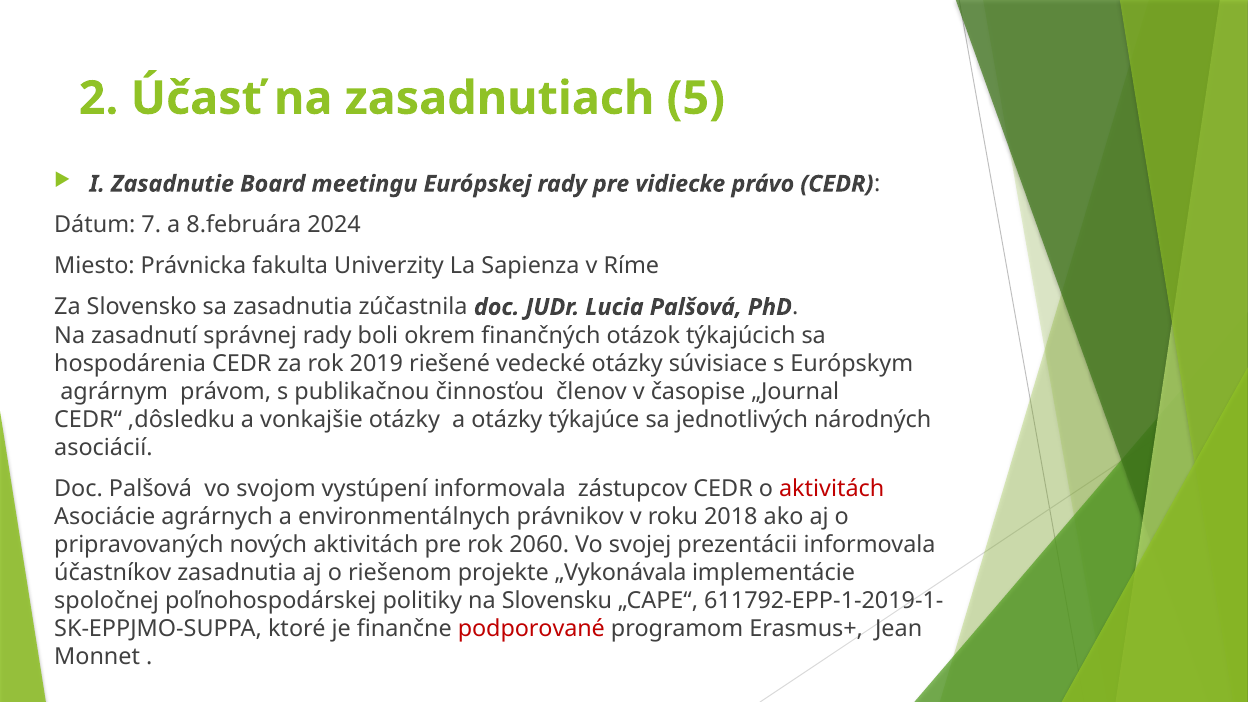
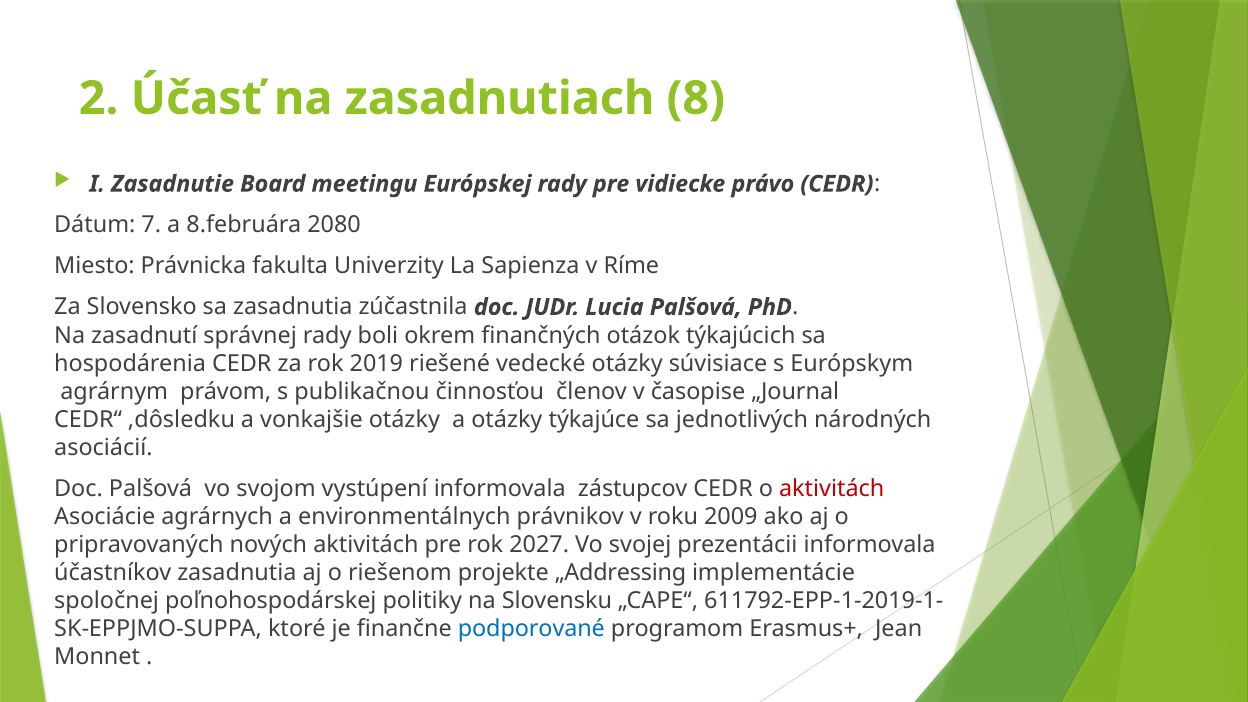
5: 5 -> 8
2024: 2024 -> 2080
2018: 2018 -> 2009
2060: 2060 -> 2027
„Vykonávala: „Vykonávala -> „Addressing
podporované colour: red -> blue
